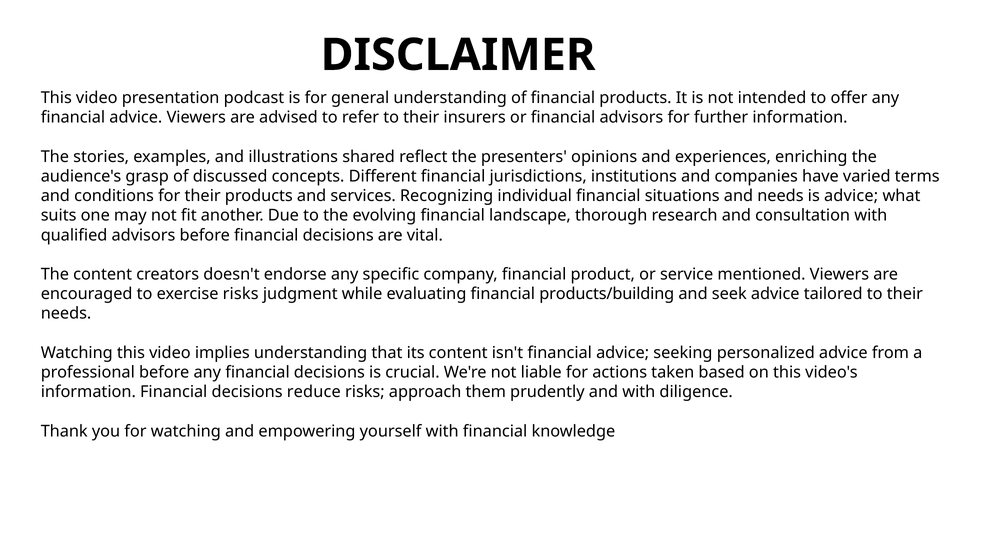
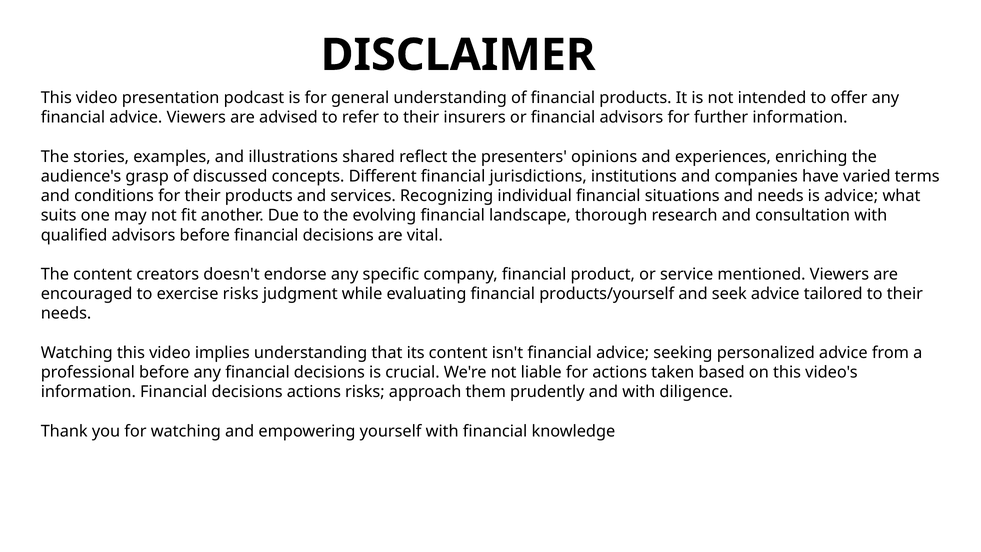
products/building: products/building -> products/yourself
decisions reduce: reduce -> actions
